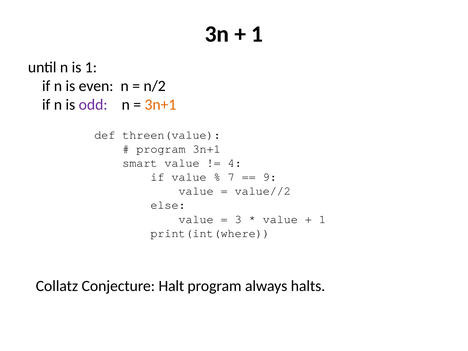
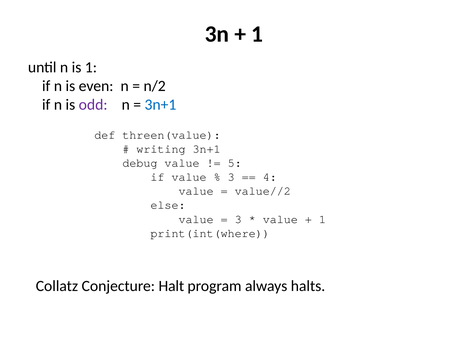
3n+1 at (160, 105) colour: orange -> blue
program at (161, 149): program -> writing
smart: smart -> debug
4: 4 -> 5
7 at (231, 177): 7 -> 3
9: 9 -> 4
